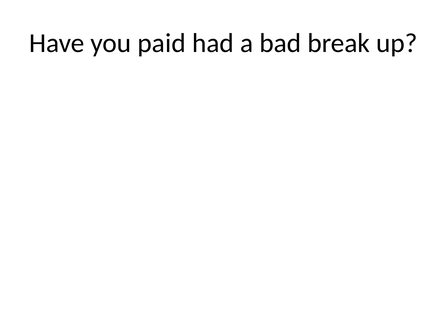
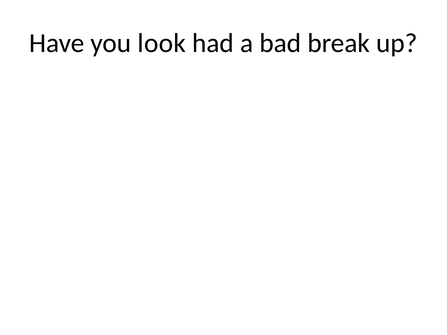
paid: paid -> look
